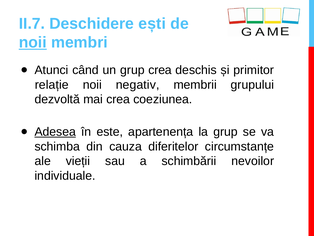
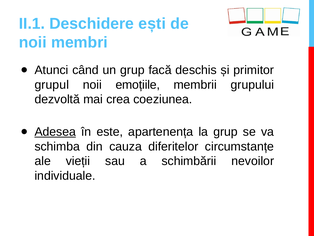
II.7: II.7 -> II.1
noii at (33, 42) underline: present -> none
grup crea: crea -> facă
relație: relație -> grupul
negativ: negativ -> emoțiile
